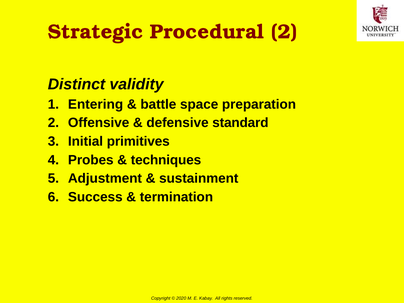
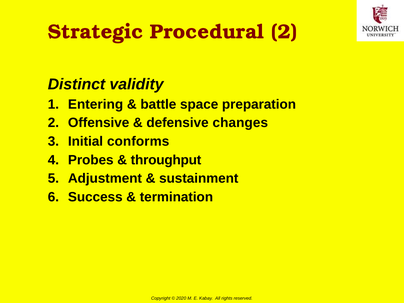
standard: standard -> changes
primitives: primitives -> conforms
techniques: techniques -> throughput
